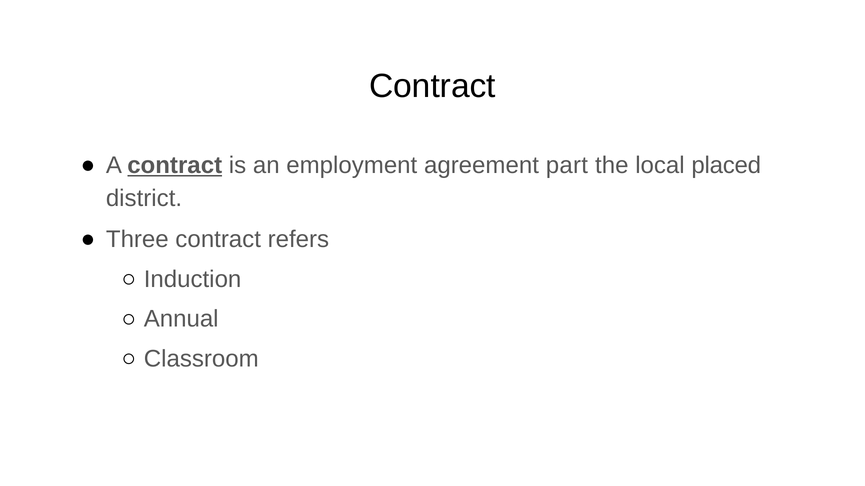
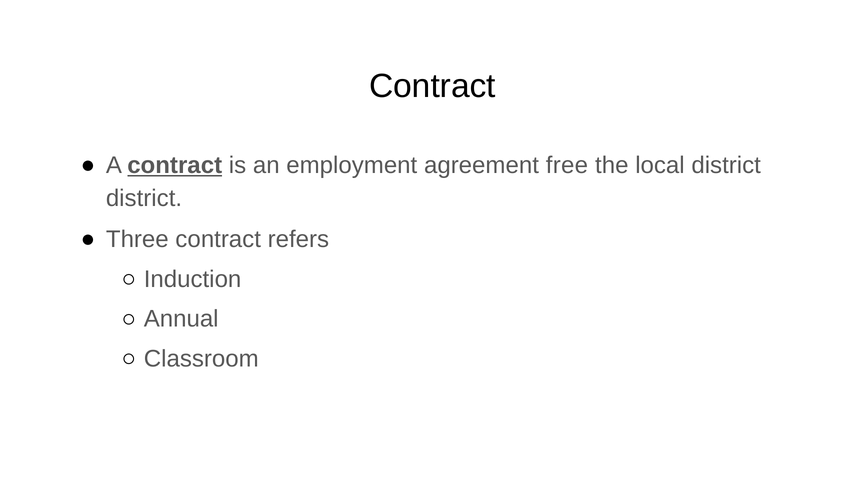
part: part -> free
local placed: placed -> district
